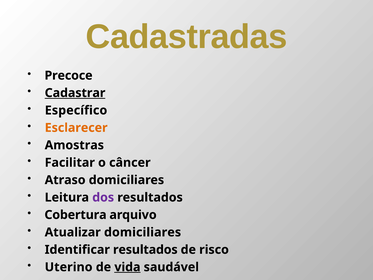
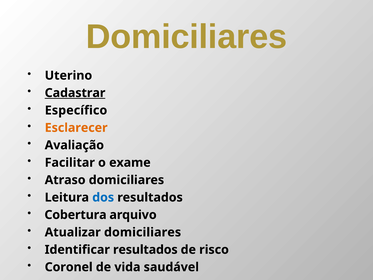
Cadastradas at (187, 37): Cadastradas -> Domiciliares
Precoce: Precoce -> Uterino
Amostras: Amostras -> Avaliação
câncer: câncer -> exame
dos colour: purple -> blue
Uterino: Uterino -> Coronel
vida underline: present -> none
